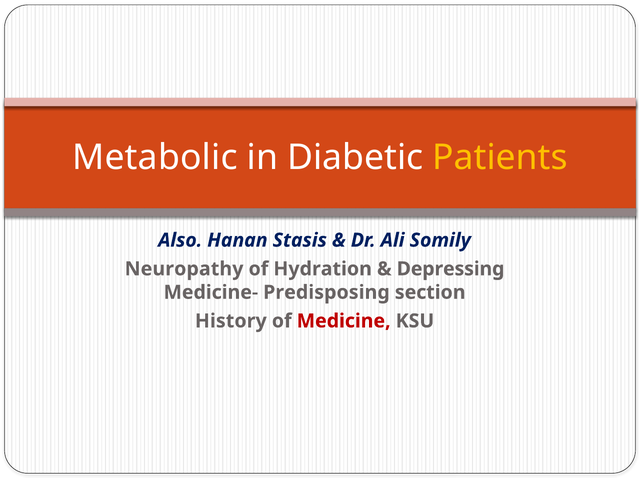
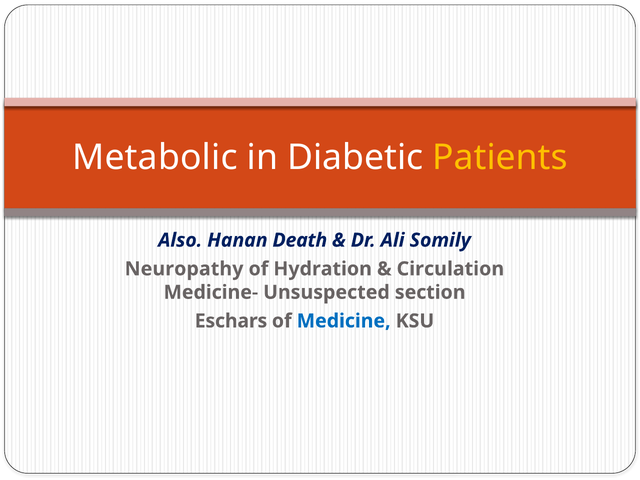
Stasis: Stasis -> Death
Depressing: Depressing -> Circulation
Predisposing: Predisposing -> Unsuspected
History: History -> Eschars
Medicine colour: red -> blue
